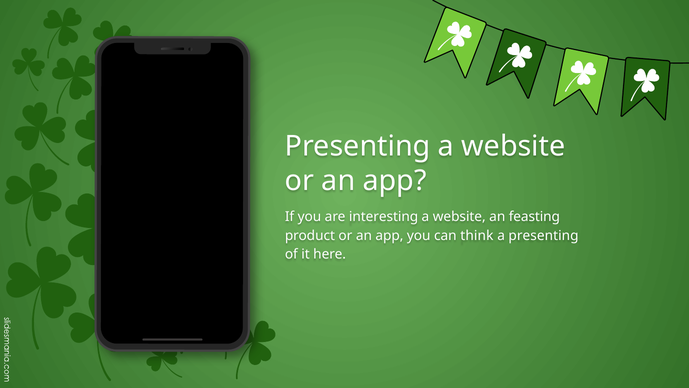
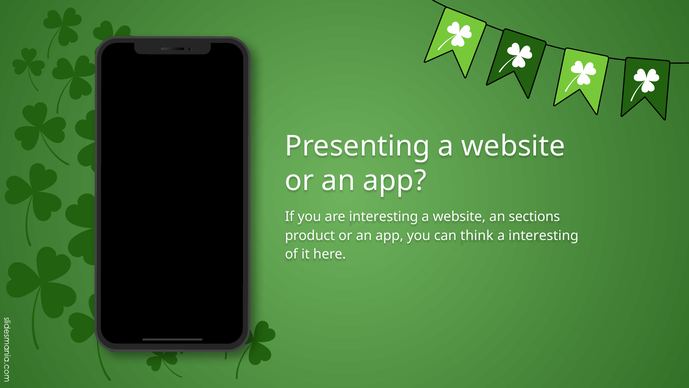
feasting: feasting -> sections
a presenting: presenting -> interesting
